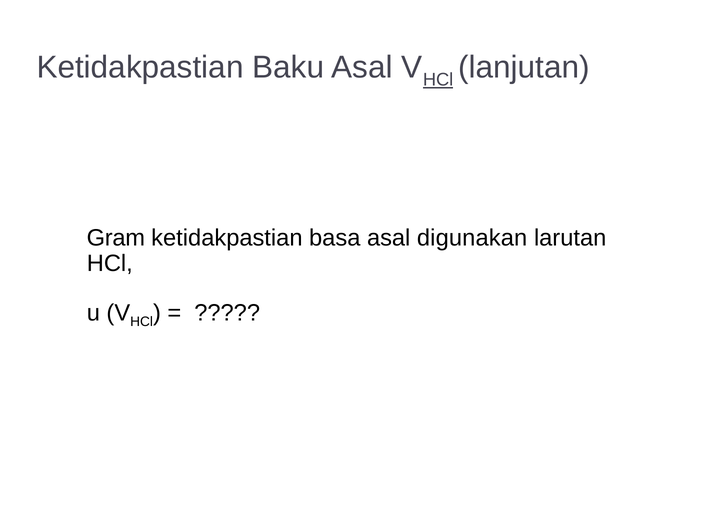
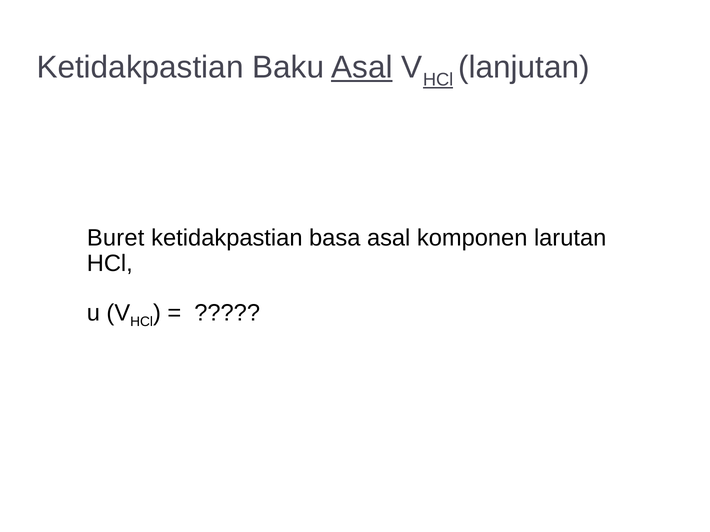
Asal at (362, 68) underline: none -> present
Gram: Gram -> Buret
digunakan: digunakan -> komponen
